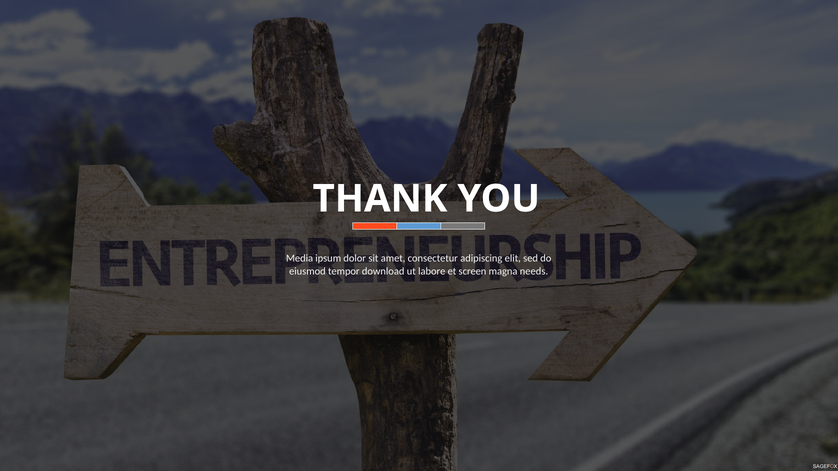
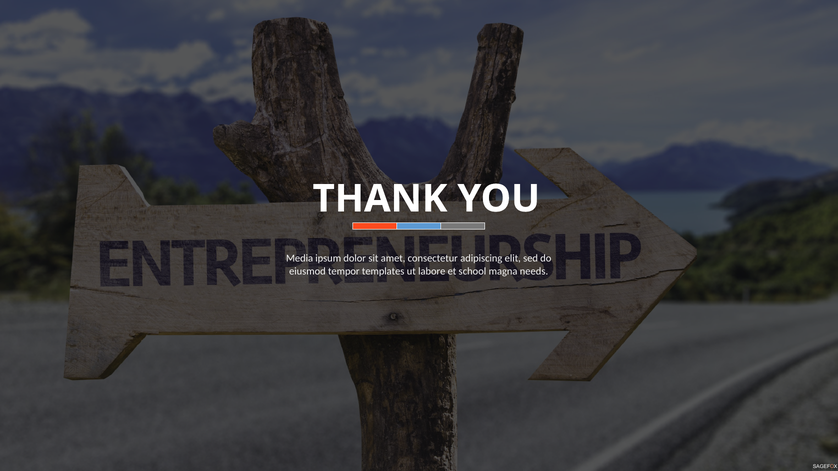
download: download -> templates
screen: screen -> school
